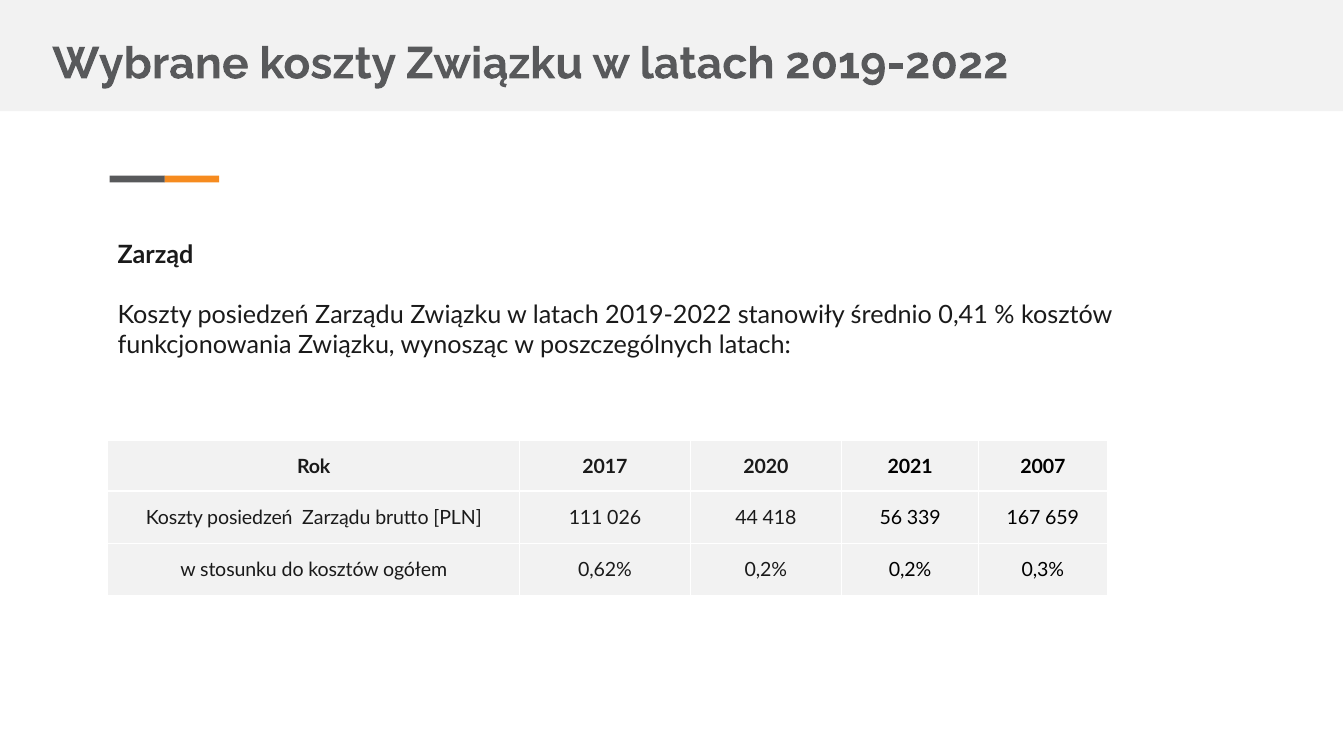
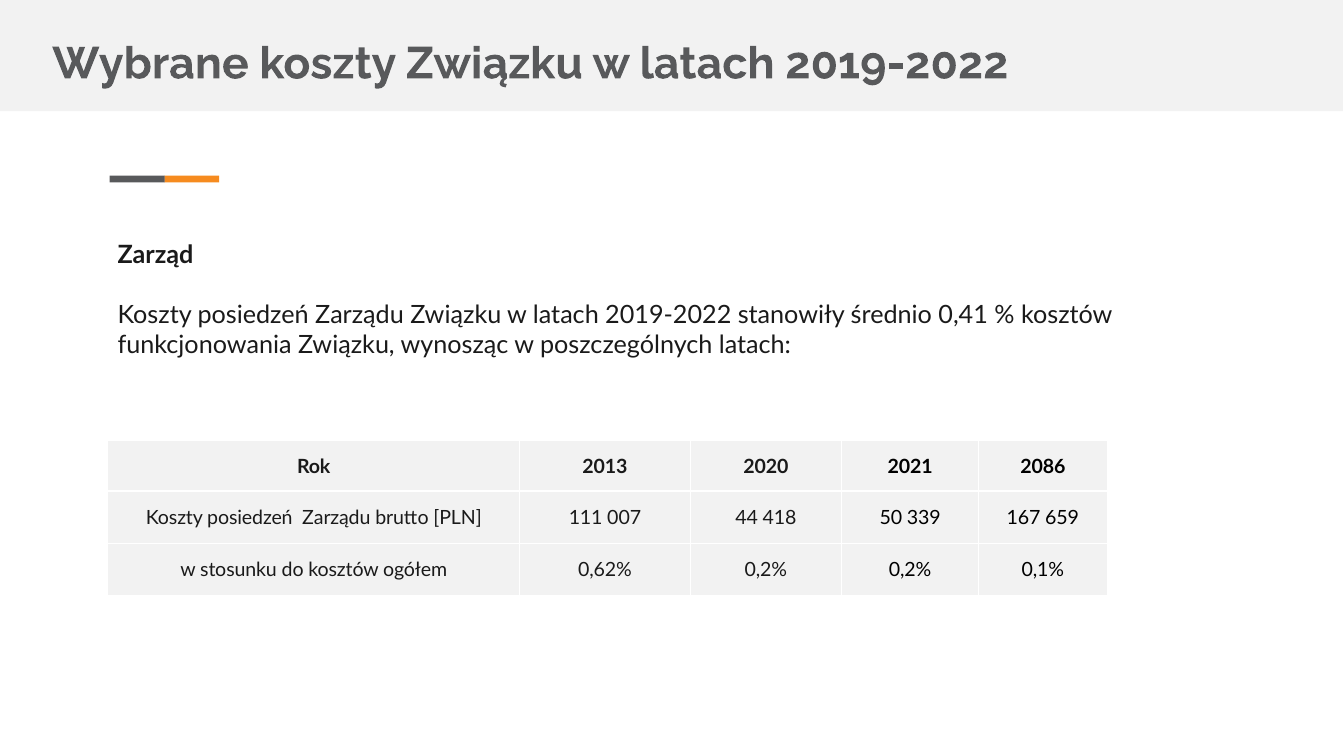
2017: 2017 -> 2013
2007: 2007 -> 2086
026: 026 -> 007
56: 56 -> 50
0,3%: 0,3% -> 0,1%
